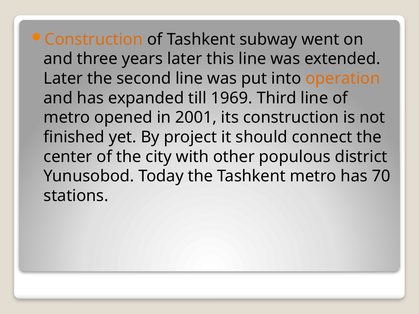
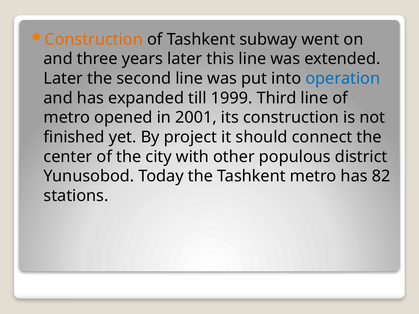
operation colour: orange -> blue
1969: 1969 -> 1999
70: 70 -> 82
